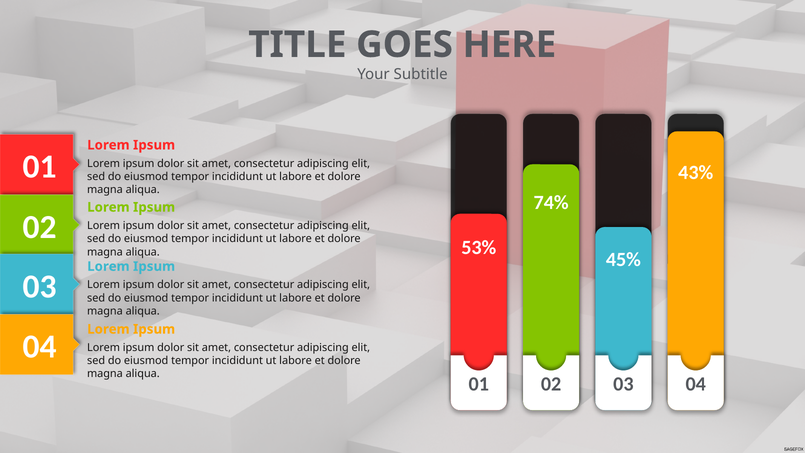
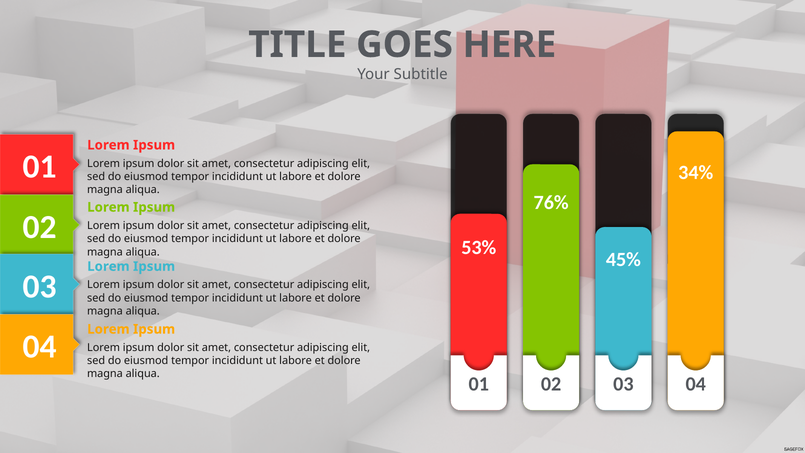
43%: 43% -> 34%
74%: 74% -> 76%
